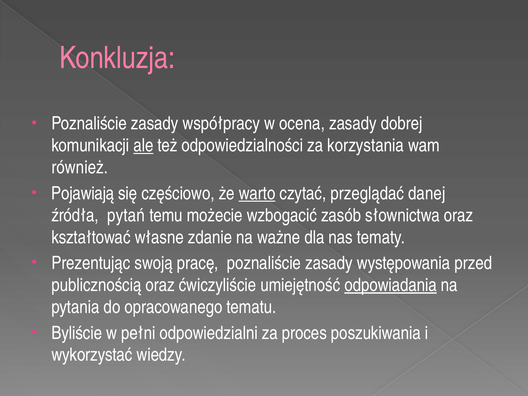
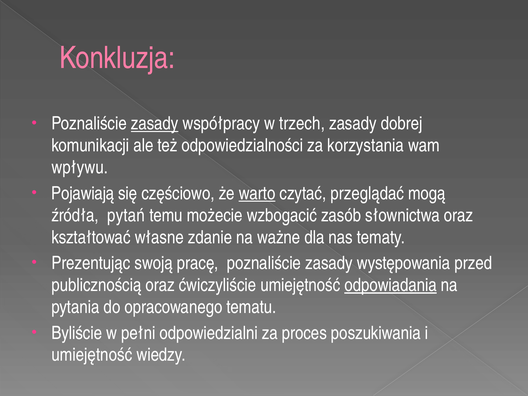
zasady at (155, 124) underline: none -> present
ocena: ocena -> trzech
ale underline: present -> none
również: również -> wpływu
danej: danej -> mogą
wykorzystać at (92, 355): wykorzystać -> umiejętność
